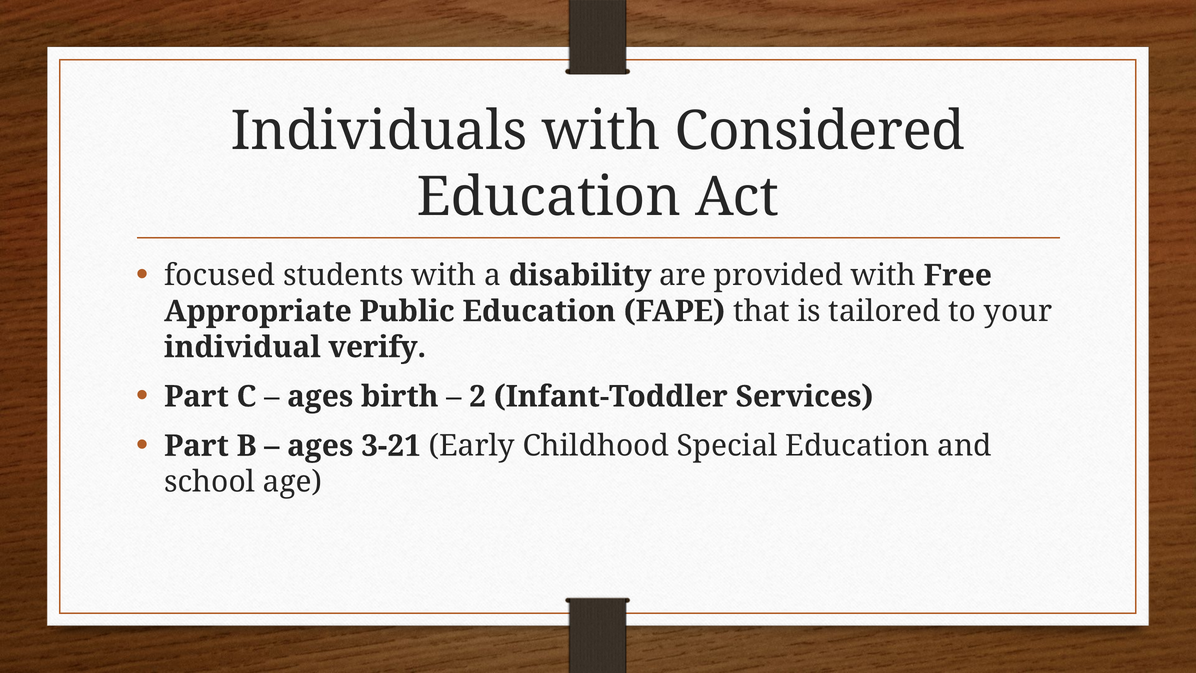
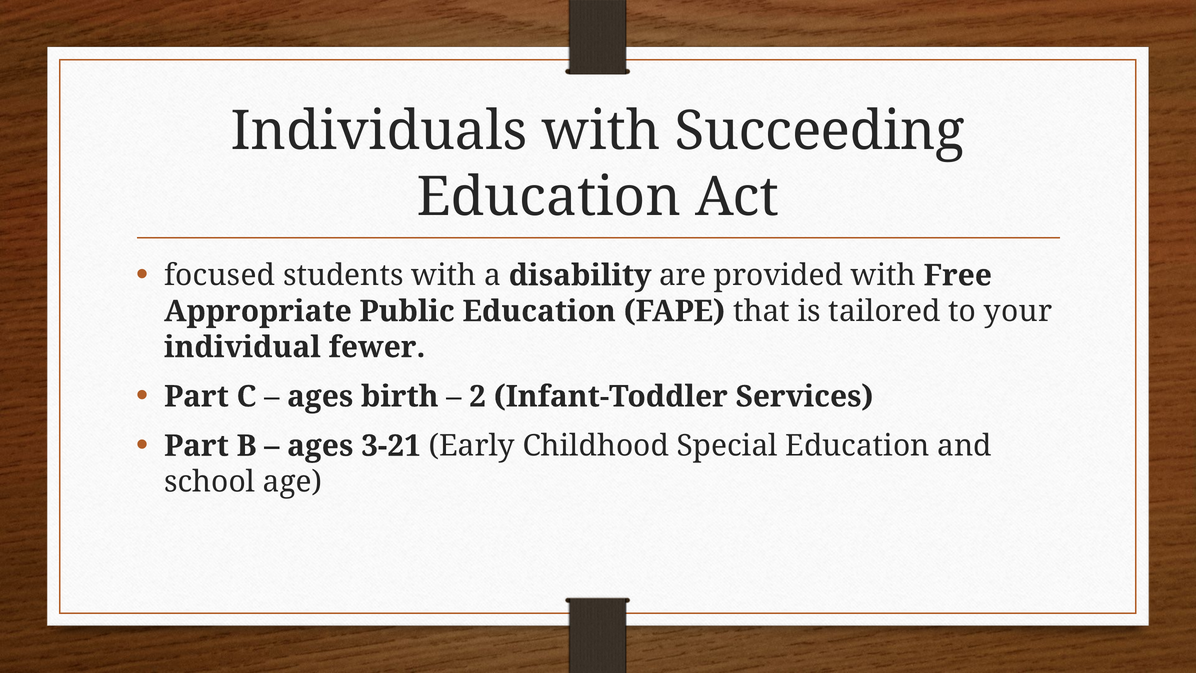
Considered: Considered -> Succeeding
verify: verify -> fewer
